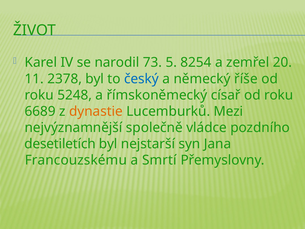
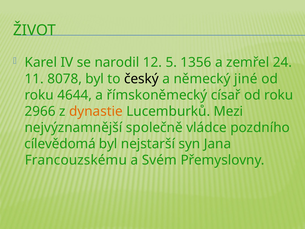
73: 73 -> 12
8254: 8254 -> 1356
20: 20 -> 24
2378: 2378 -> 8078
český colour: blue -> black
říše: říše -> jiné
5248: 5248 -> 4644
6689: 6689 -> 2966
desetiletích: desetiletích -> cílevědomá
Smrtí: Smrtí -> Svém
